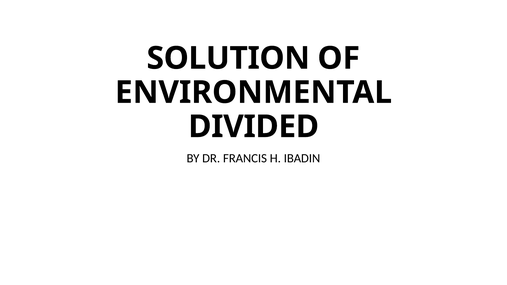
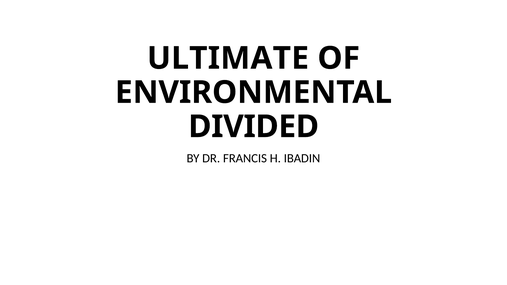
SOLUTION: SOLUTION -> ULTIMATE
